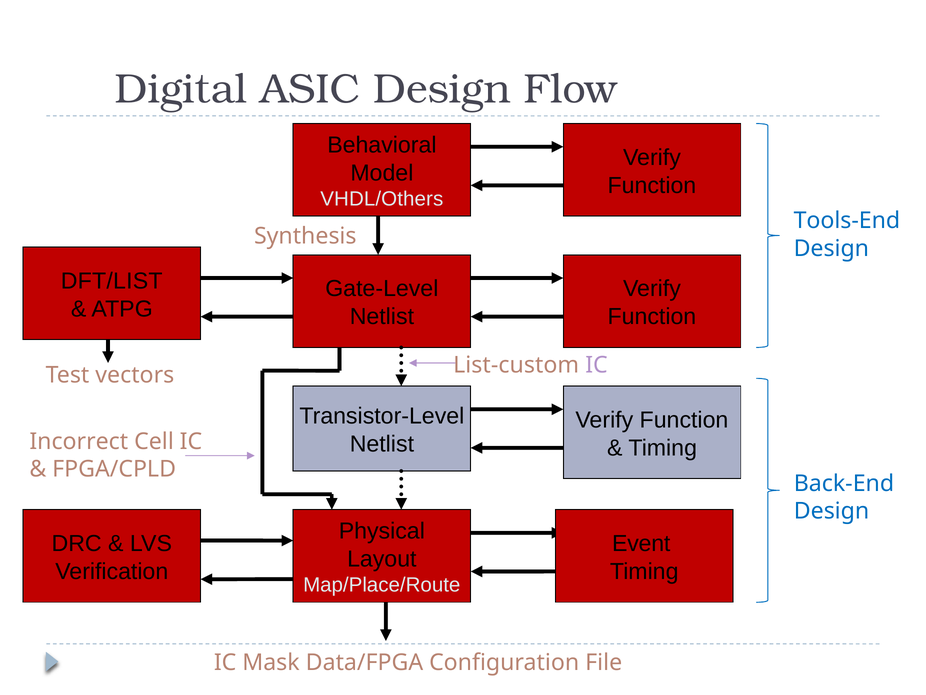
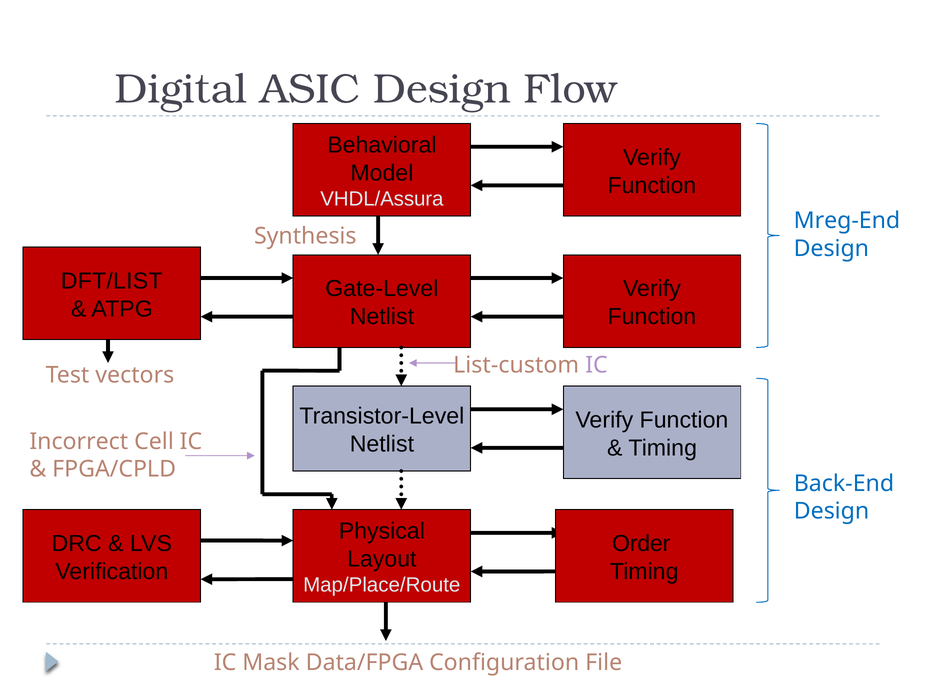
VHDL/Others: VHDL/Others -> VHDL/Assura
Tools-End: Tools-End -> Mreg-End
Event: Event -> Order
